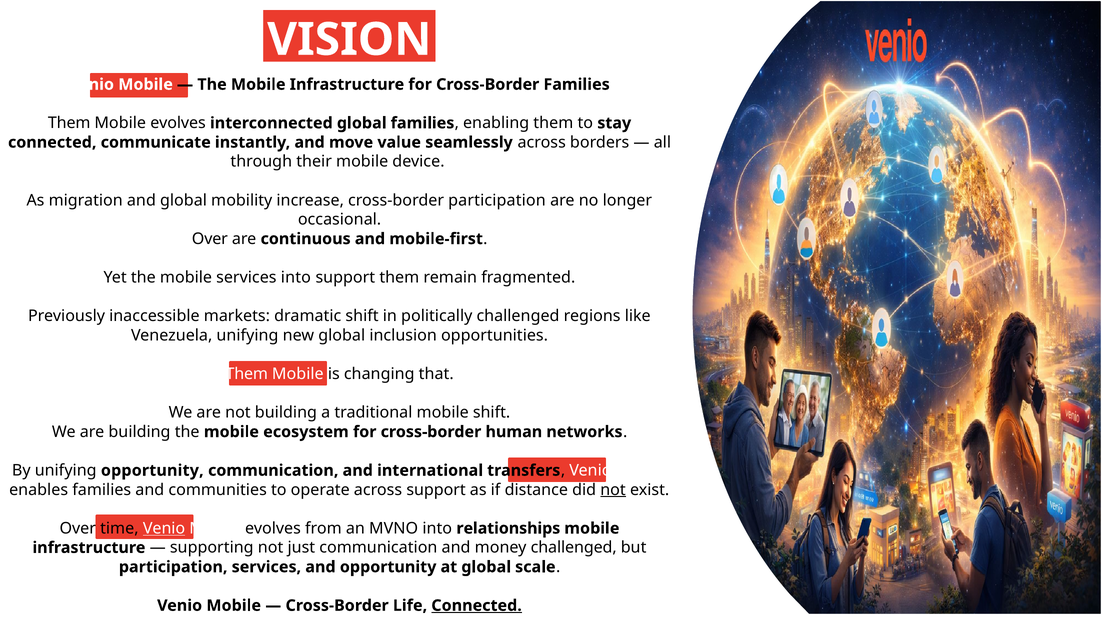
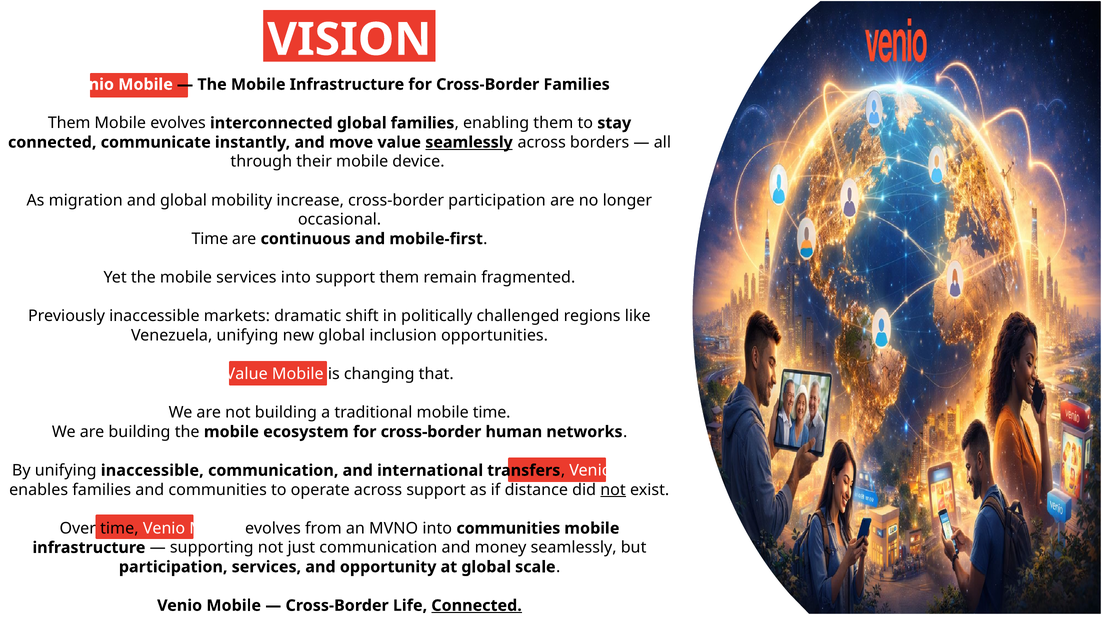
seamlessly at (469, 142) underline: none -> present
Over at (210, 239): Over -> Time
Them at (247, 374): Them -> Value
mobile shift: shift -> time
unifying opportunity: opportunity -> inaccessible
Venio at (164, 528) underline: present -> none
into relationships: relationships -> communities
money challenged: challenged -> seamlessly
